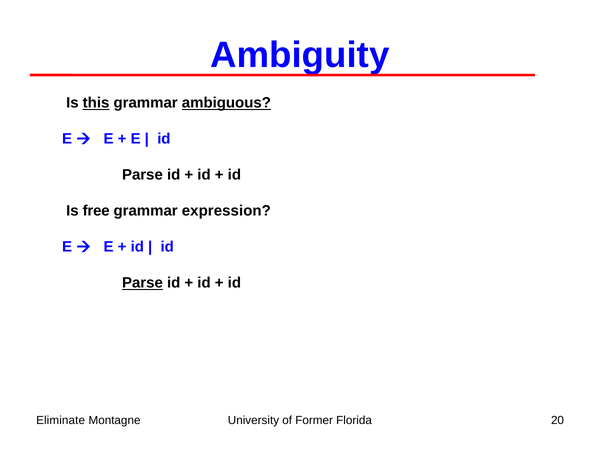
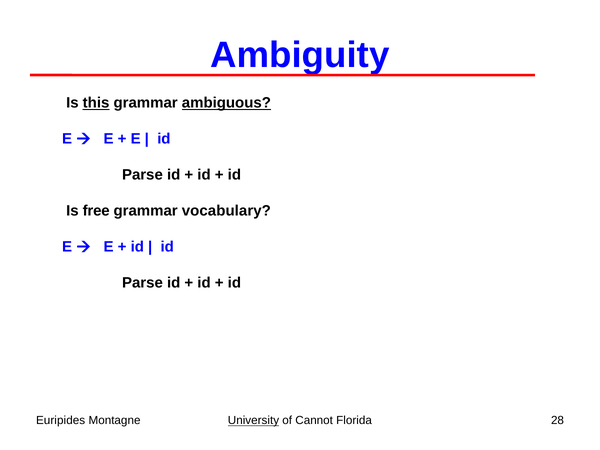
expression: expression -> vocabulary
Parse at (142, 283) underline: present -> none
Eliminate: Eliminate -> Euripides
University underline: none -> present
Former: Former -> Cannot
20: 20 -> 28
